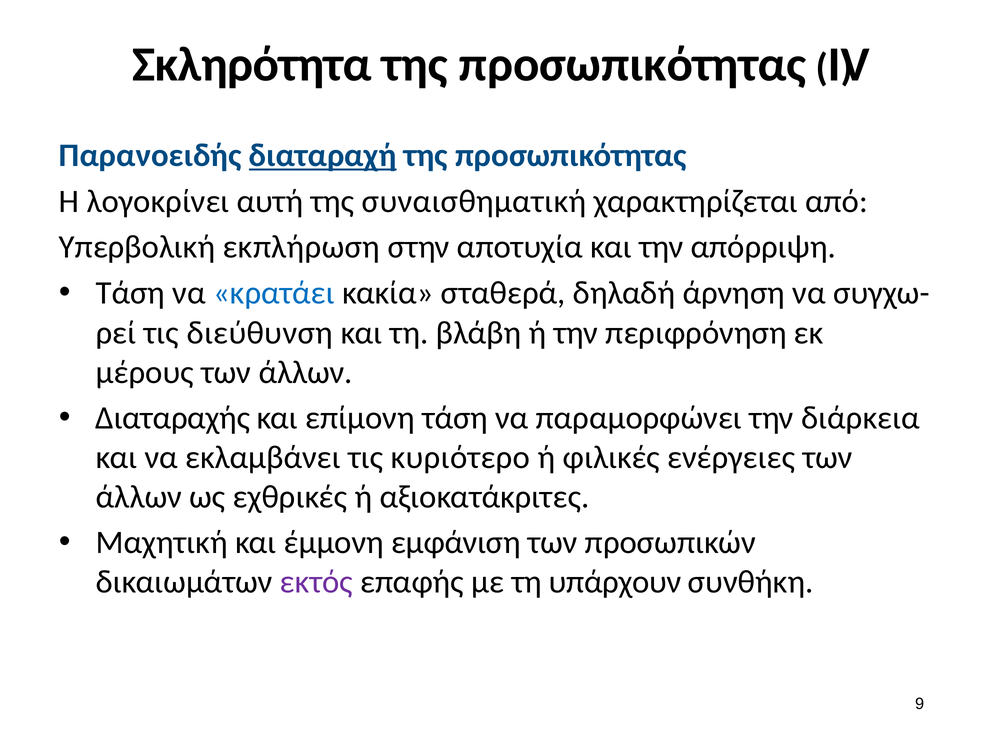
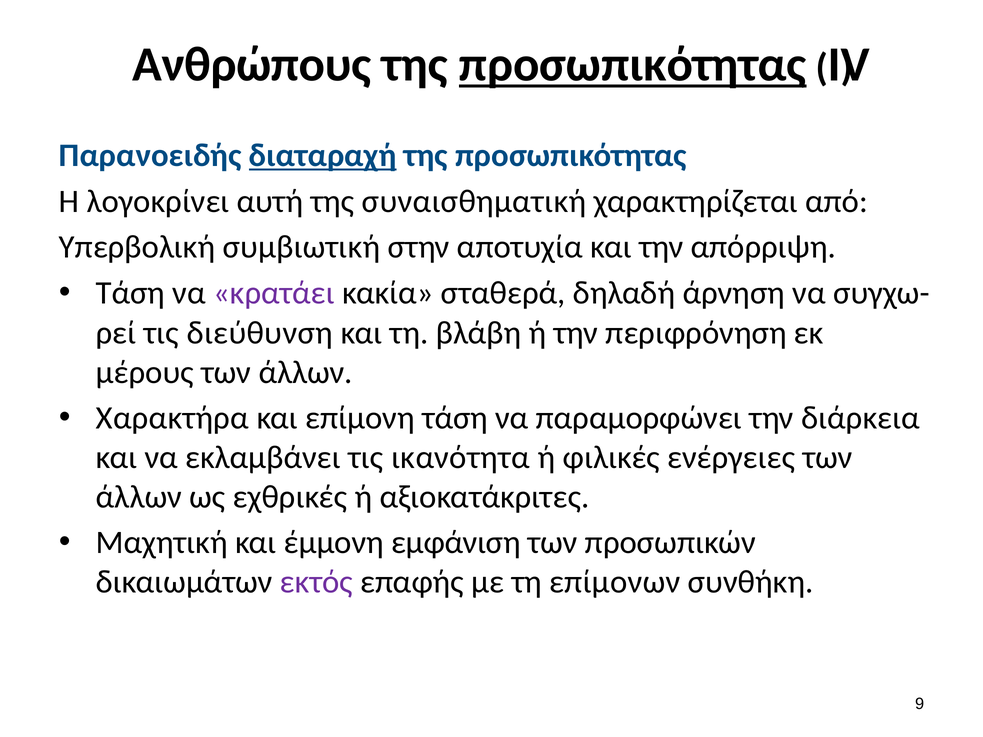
Σκληρότητα: Σκληρότητα -> Ανθρώπους
προσωπικότητας at (633, 65) underline: none -> present
εκπλήρωση: εκπλήρωση -> συμβιωτική
κρατάει colour: blue -> purple
Διαταραχής: Διαταραχής -> Χαρακτήρα
κυριότερο: κυριότερο -> ικανότητα
υπάρχουν: υπάρχουν -> επίμονων
